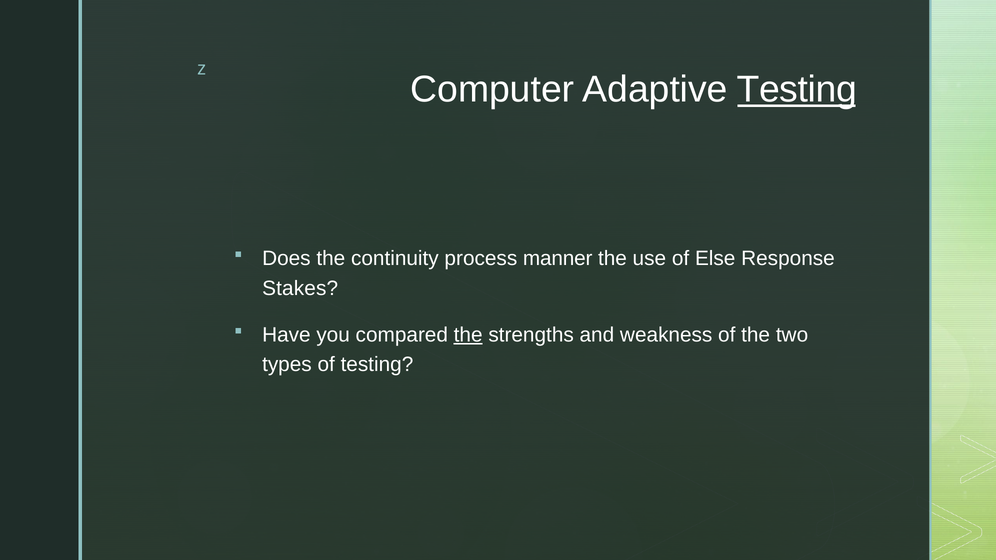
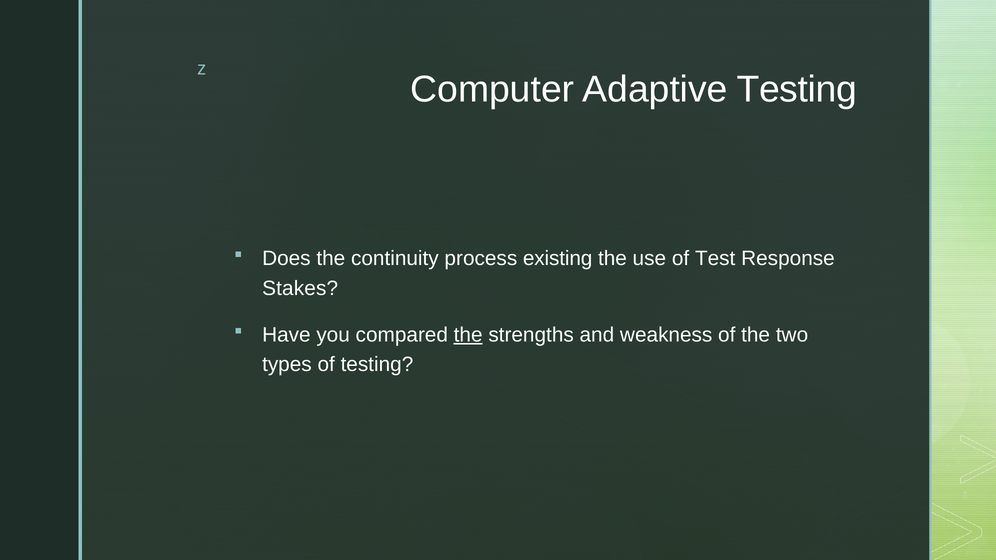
Testing at (797, 90) underline: present -> none
manner: manner -> existing
Else: Else -> Test
